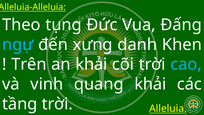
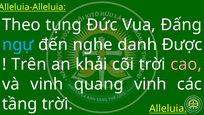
xưng: xưng -> nghe
Khen: Khen -> Được
cao colour: light blue -> pink
quang khải: khải -> vinh
